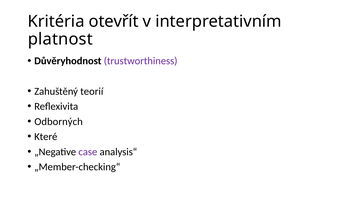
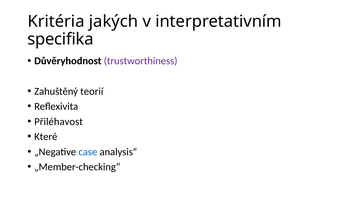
otevřít: otevřít -> jakých
platnost: platnost -> specifika
Odborných: Odborných -> Přiléhavost
case colour: purple -> blue
